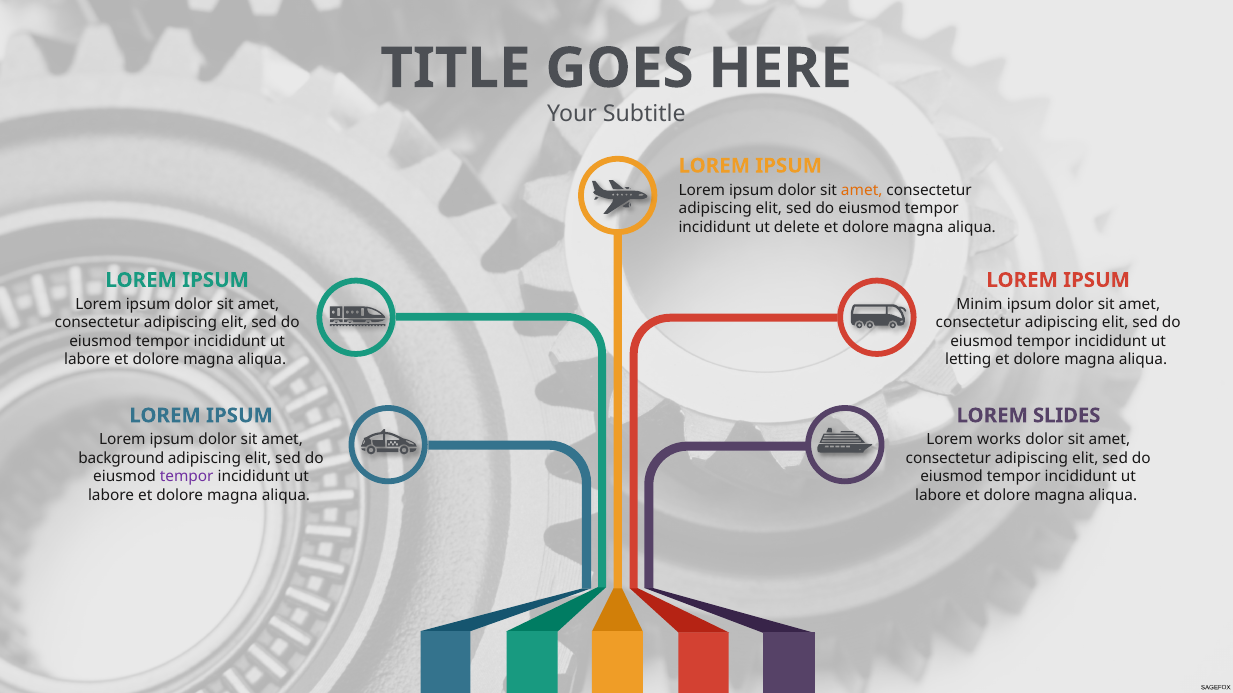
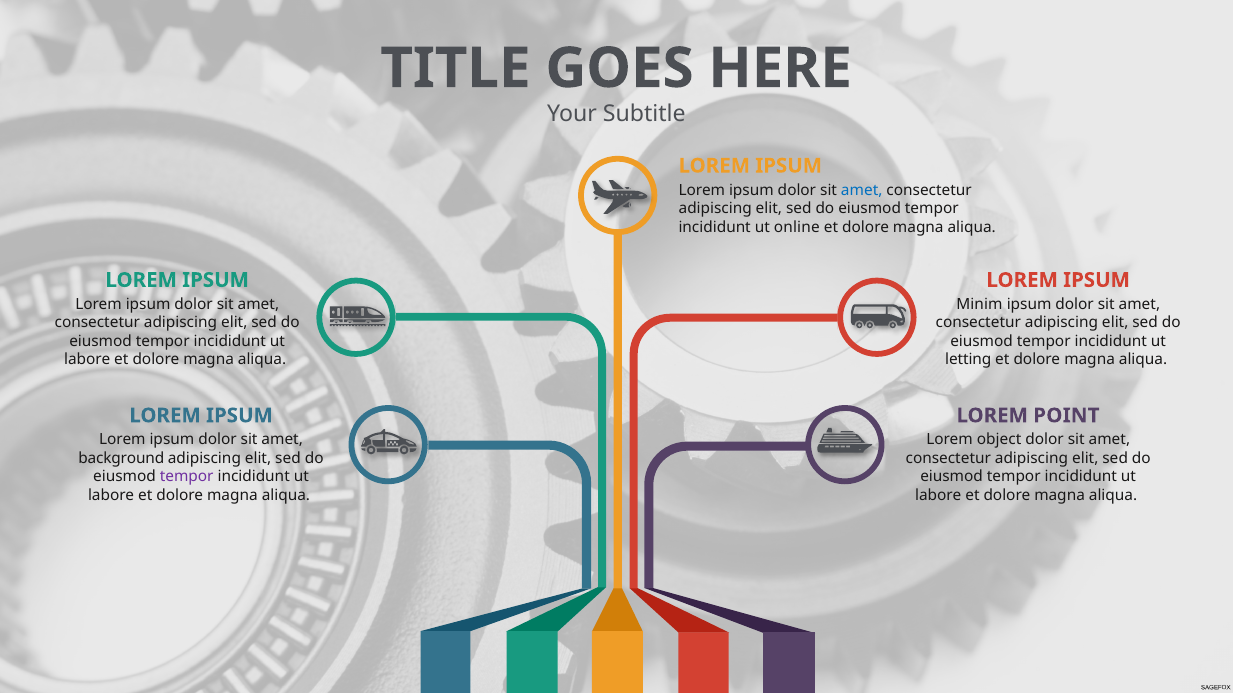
amet at (862, 190) colour: orange -> blue
delete: delete -> online
SLIDES: SLIDES -> POINT
works: works -> object
